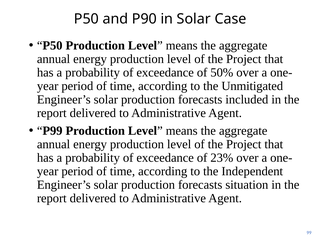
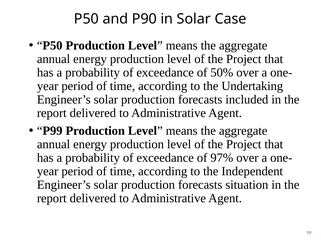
Unmitigated: Unmitigated -> Undertaking
23%: 23% -> 97%
